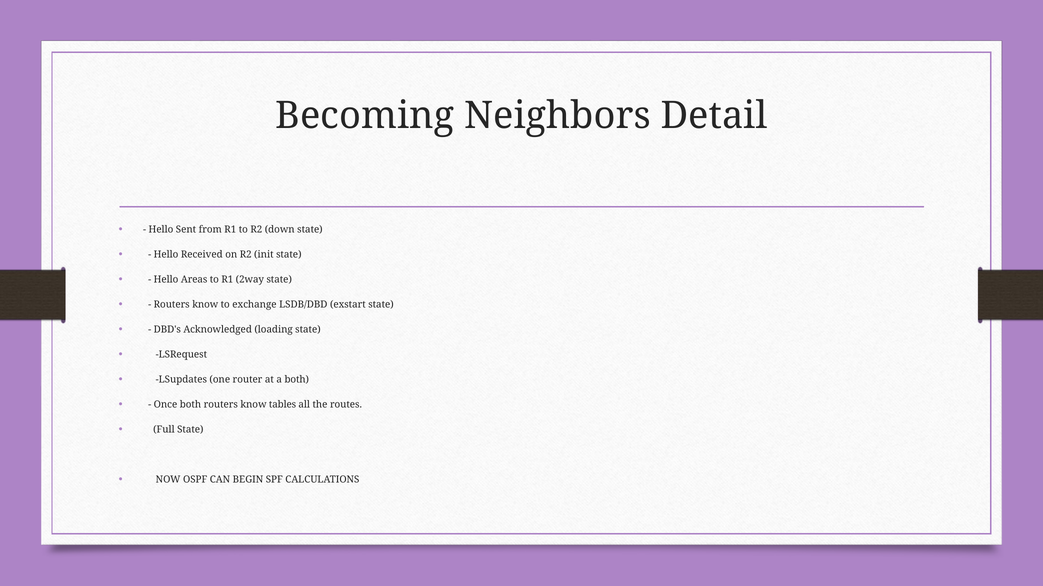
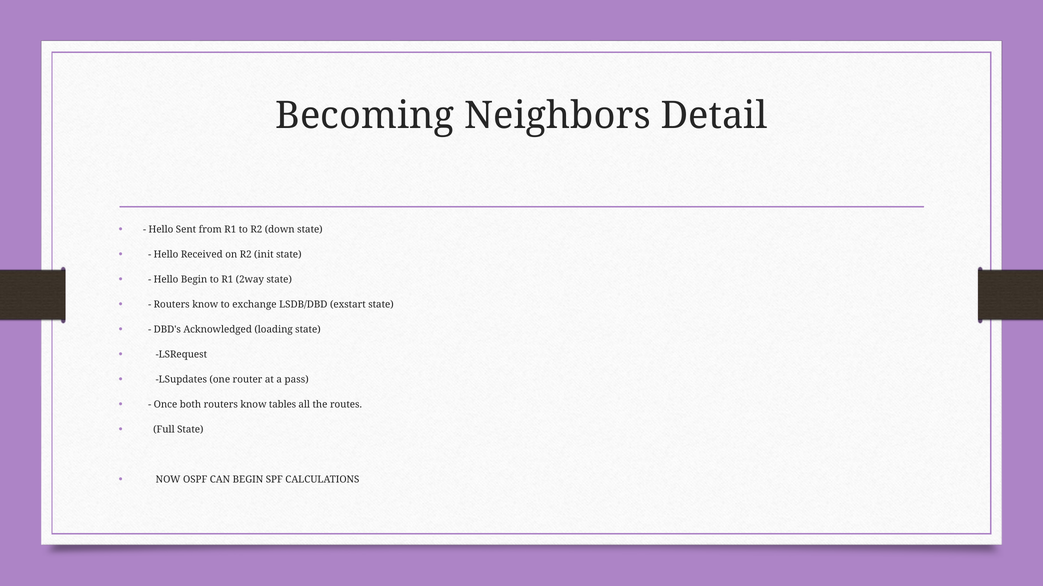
Hello Areas: Areas -> Begin
a both: both -> pass
